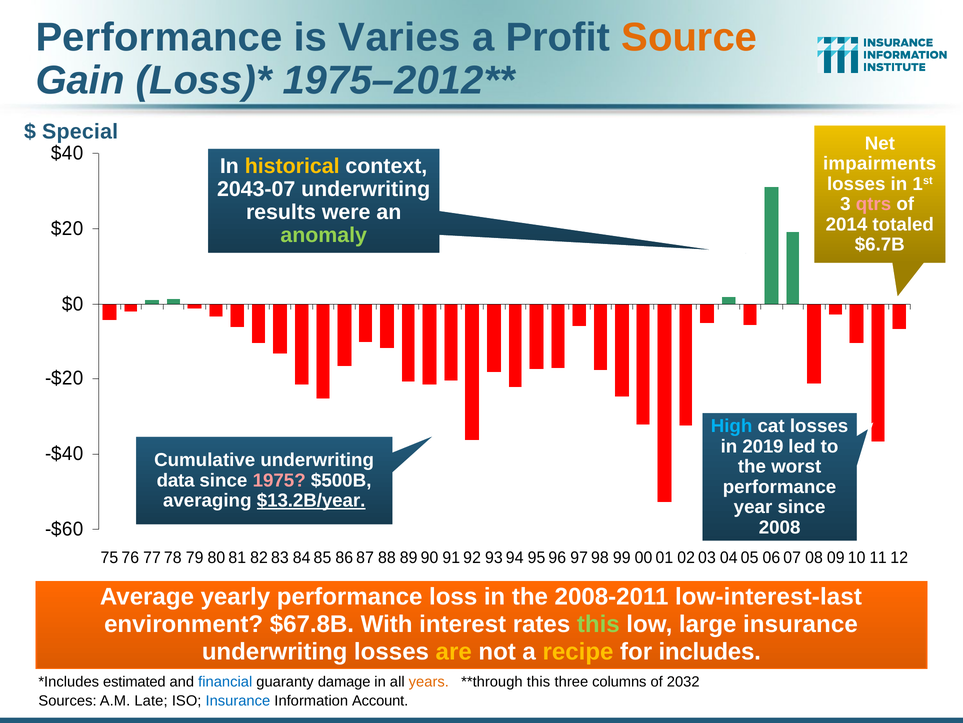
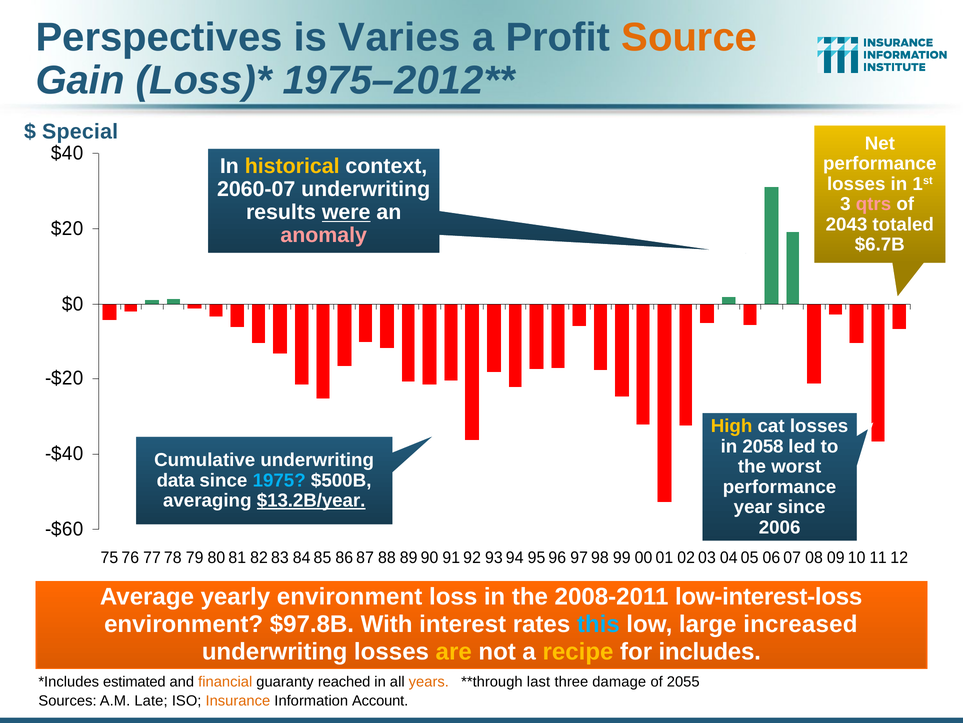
Performance at (159, 37): Performance -> Perspectives
impairments at (880, 163): impairments -> performance
2043-07: 2043-07 -> 2060-07
were underline: none -> present
2014: 2014 -> 2043
anomaly colour: light green -> pink
High colour: light blue -> yellow
2019: 2019 -> 2058
1975 colour: pink -> light blue
2008: 2008 -> 2006
yearly performance: performance -> environment
low-interest-last: low-interest-last -> low-interest-loss
$67.8B: $67.8B -> $97.8B
this at (598, 624) colour: light green -> light blue
large insurance: insurance -> increased
financial colour: blue -> orange
damage: damage -> reached
this at (539, 681): this -> last
columns: columns -> damage
2032: 2032 -> 2055
Insurance at (238, 700) colour: blue -> orange
